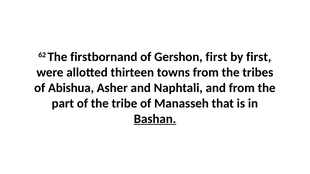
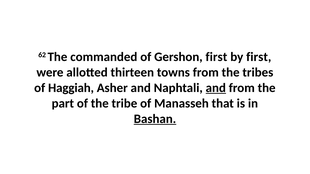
firstbornand: firstbornand -> commanded
Abishua: Abishua -> Haggiah
and at (216, 88) underline: none -> present
